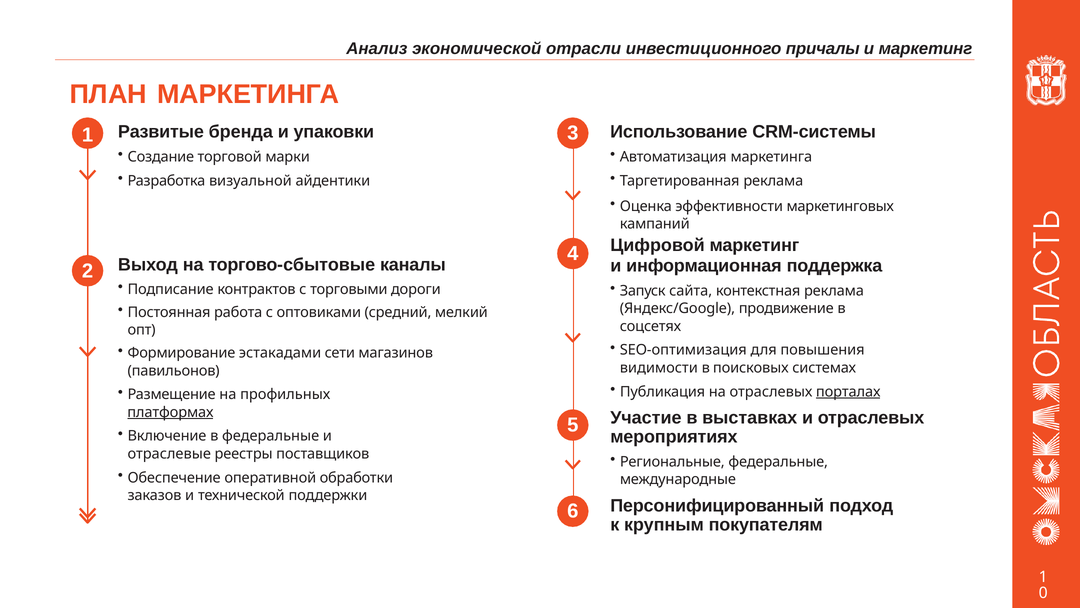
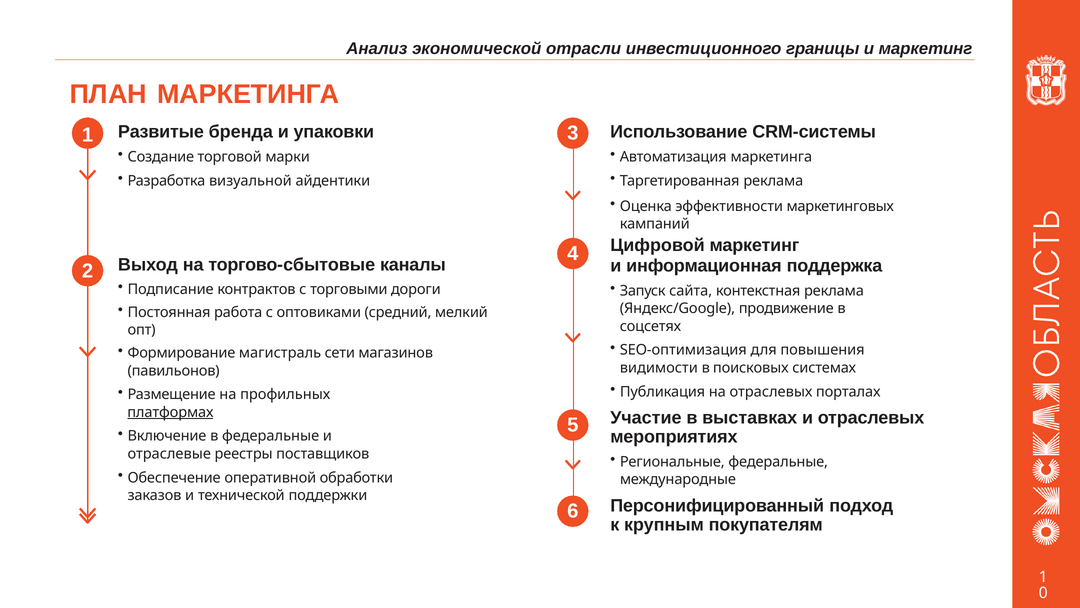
причалы: причалы -> границы
эстакадами: эстакадами -> магистраль
порталах underline: present -> none
